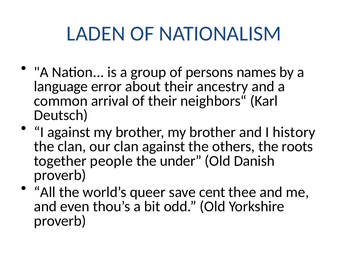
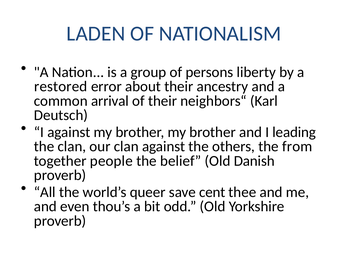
names: names -> liberty
language: language -> restored
history: history -> leading
roots: roots -> from
under: under -> belief
